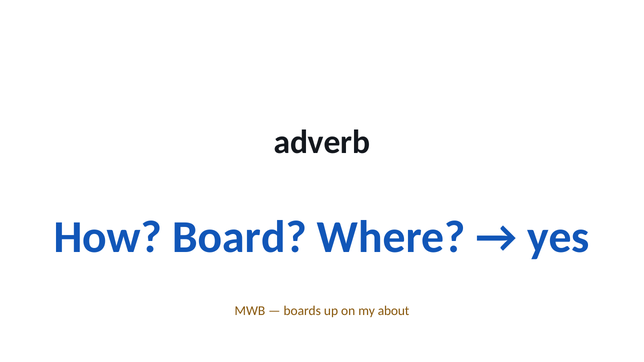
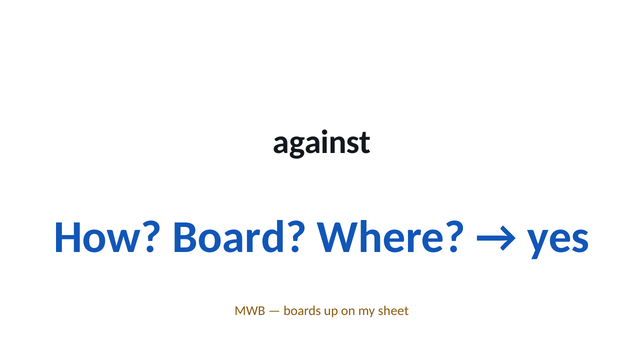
adverb: adverb -> against
about: about -> sheet
